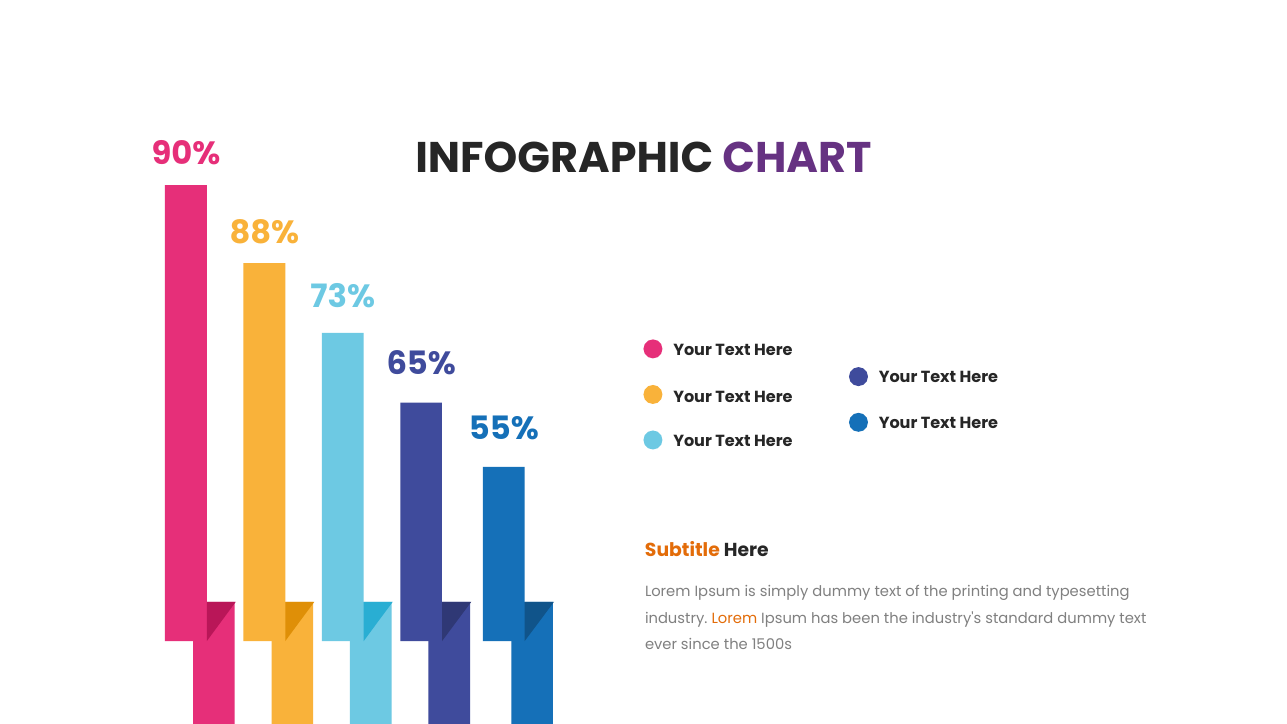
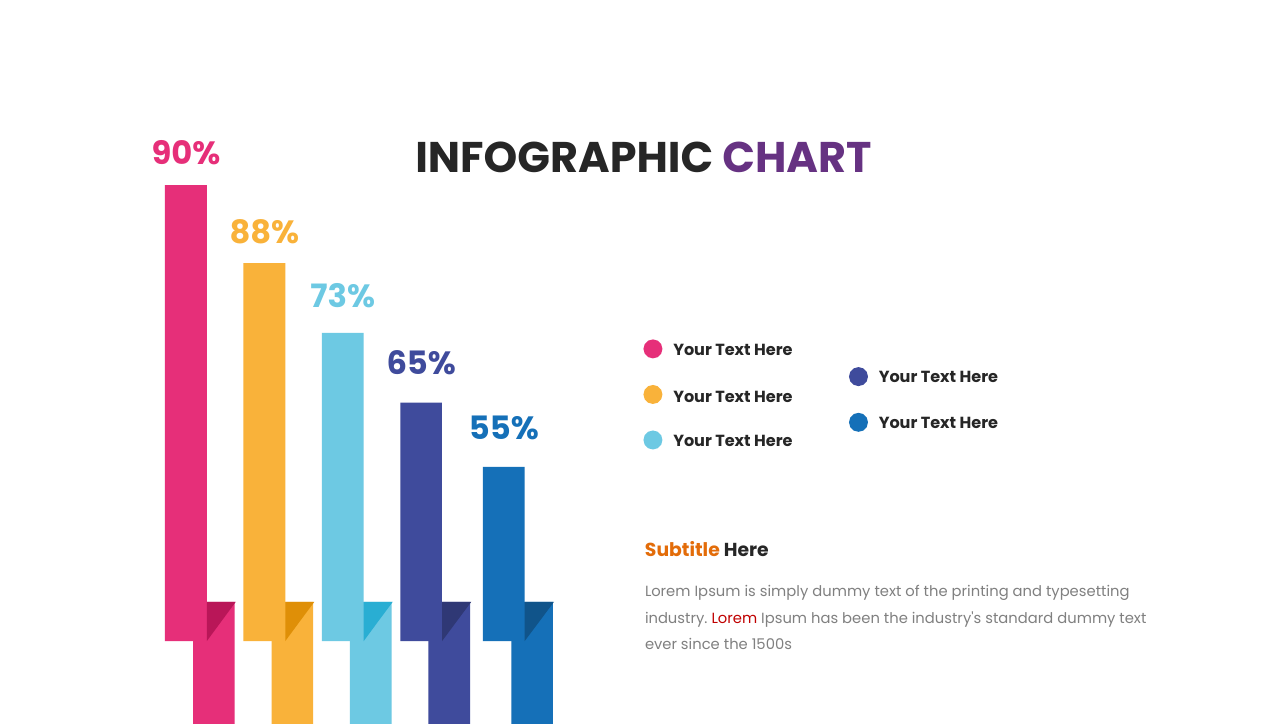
Lorem at (734, 618) colour: orange -> red
